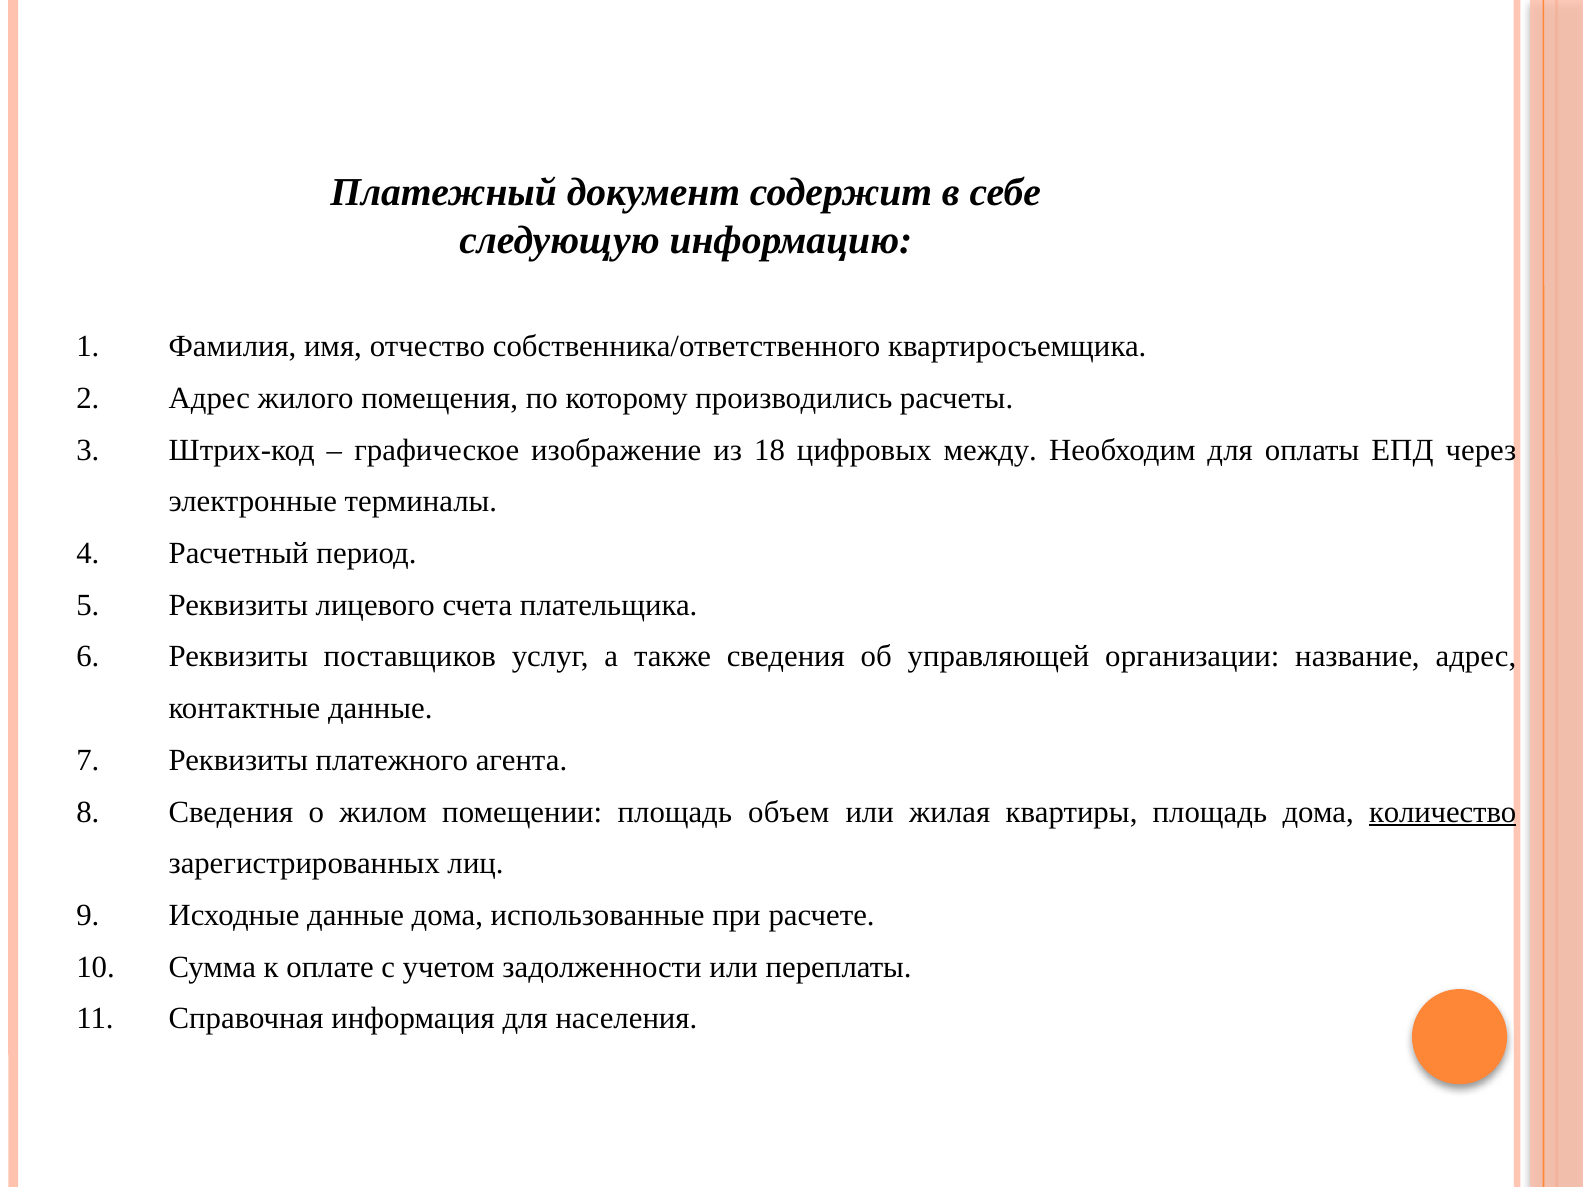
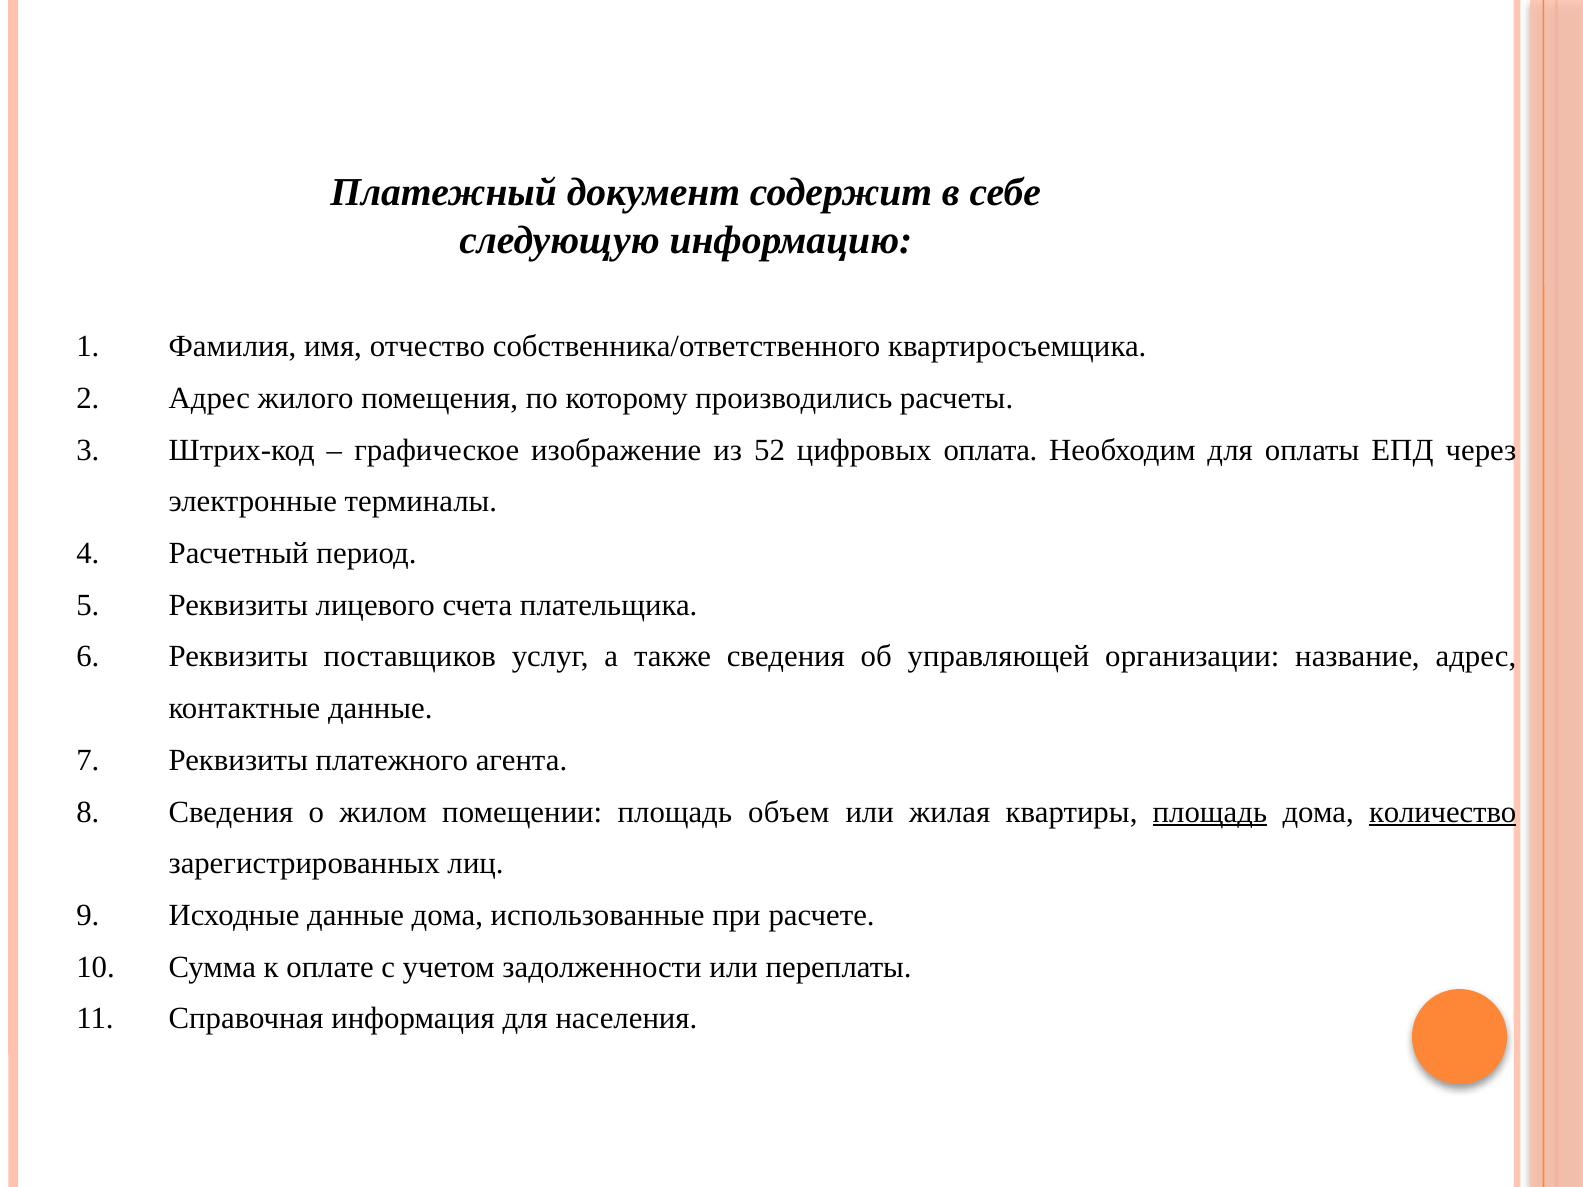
18: 18 -> 52
между: между -> оплата
площадь at (1210, 812) underline: none -> present
